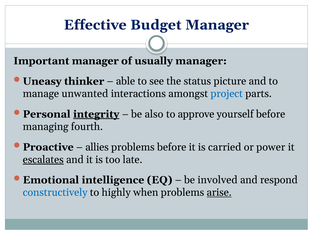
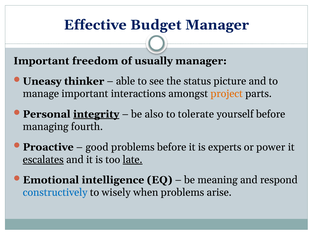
Important manager: manager -> freedom
manage unwanted: unwanted -> important
project colour: blue -> orange
approve: approve -> tolerate
allies: allies -> good
carried: carried -> experts
late underline: none -> present
involved: involved -> meaning
highly: highly -> wisely
arise underline: present -> none
